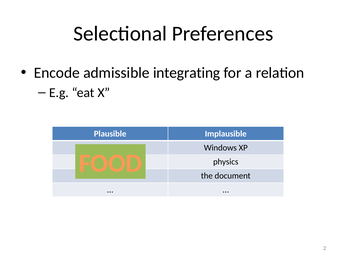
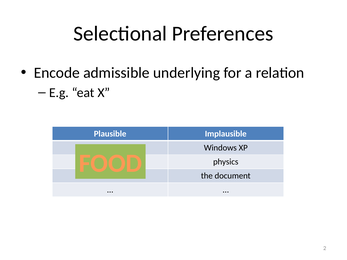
integrating: integrating -> underlying
